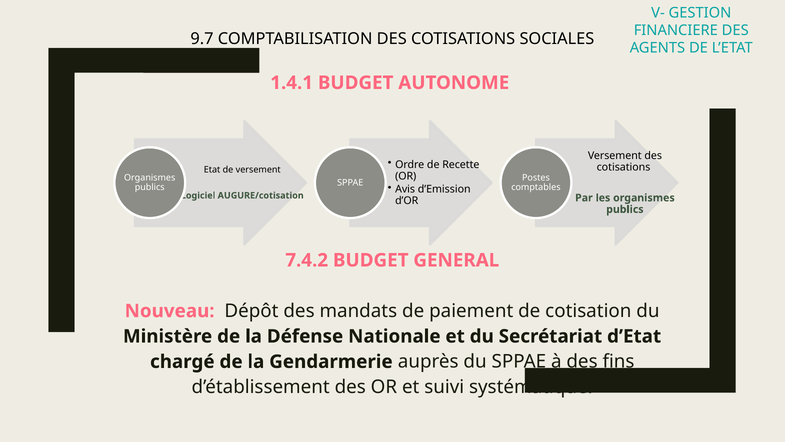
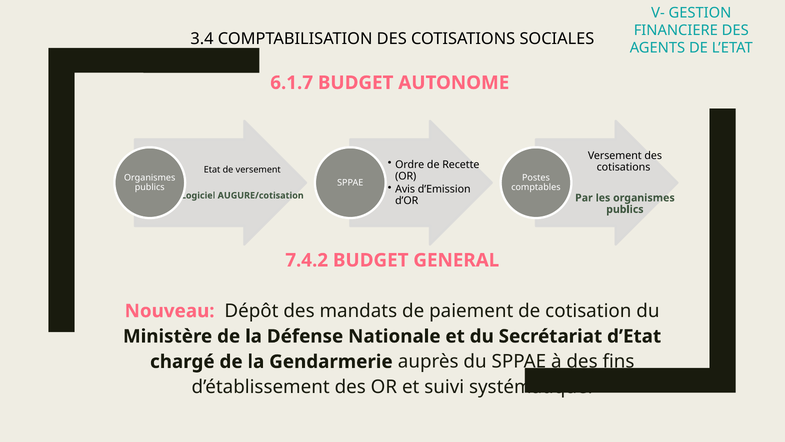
9.7: 9.7 -> 3.4
1.4.1: 1.4.1 -> 6.1.7
